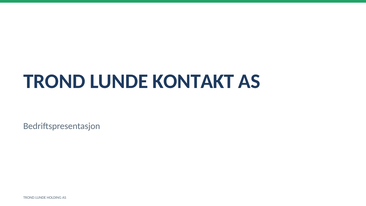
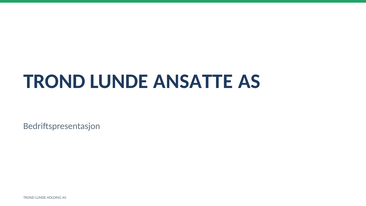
KONTAKT: KONTAKT -> ANSATTE
